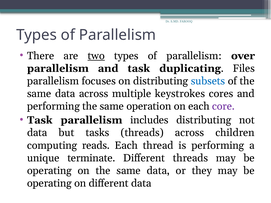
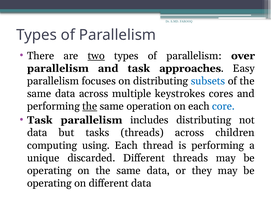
duplicating: duplicating -> approaches
Files: Files -> Easy
the at (90, 106) underline: none -> present
core colour: purple -> blue
reads: reads -> using
terminate: terminate -> discarded
